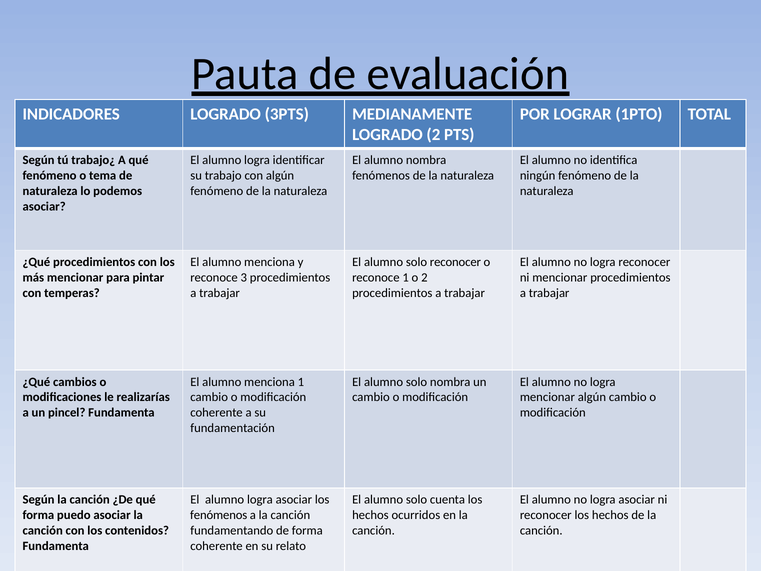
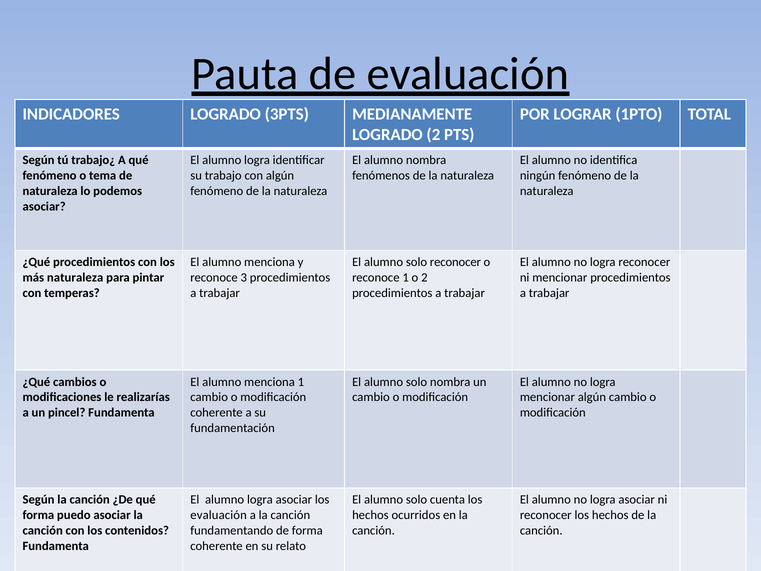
más mencionar: mencionar -> naturaleza
fenómenos at (219, 515): fenómenos -> evaluación
